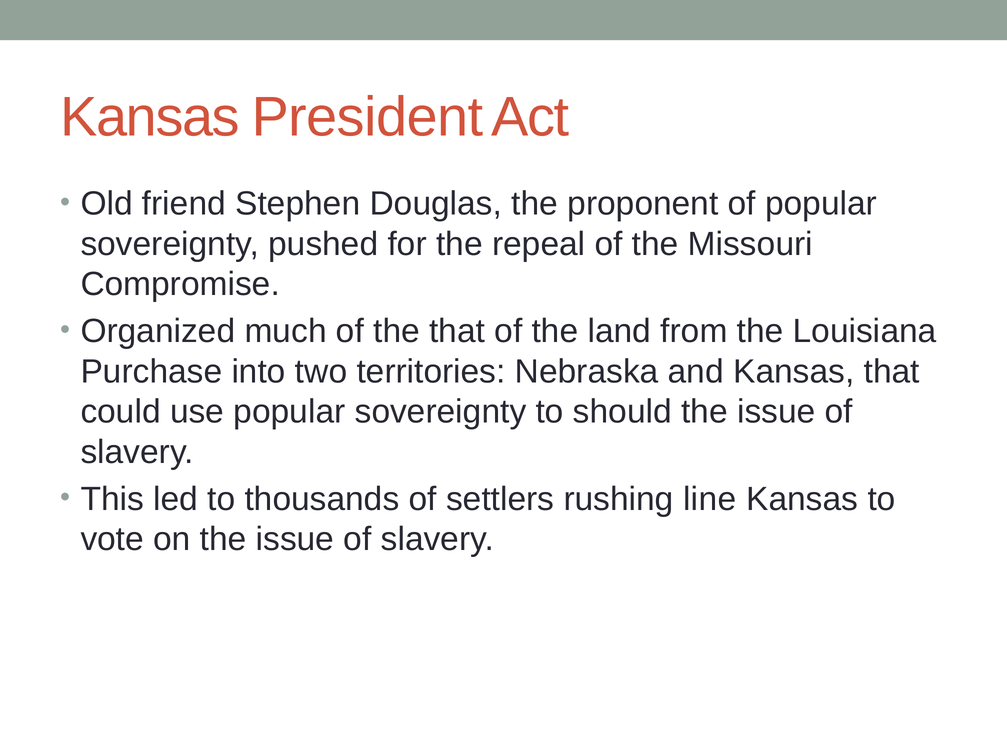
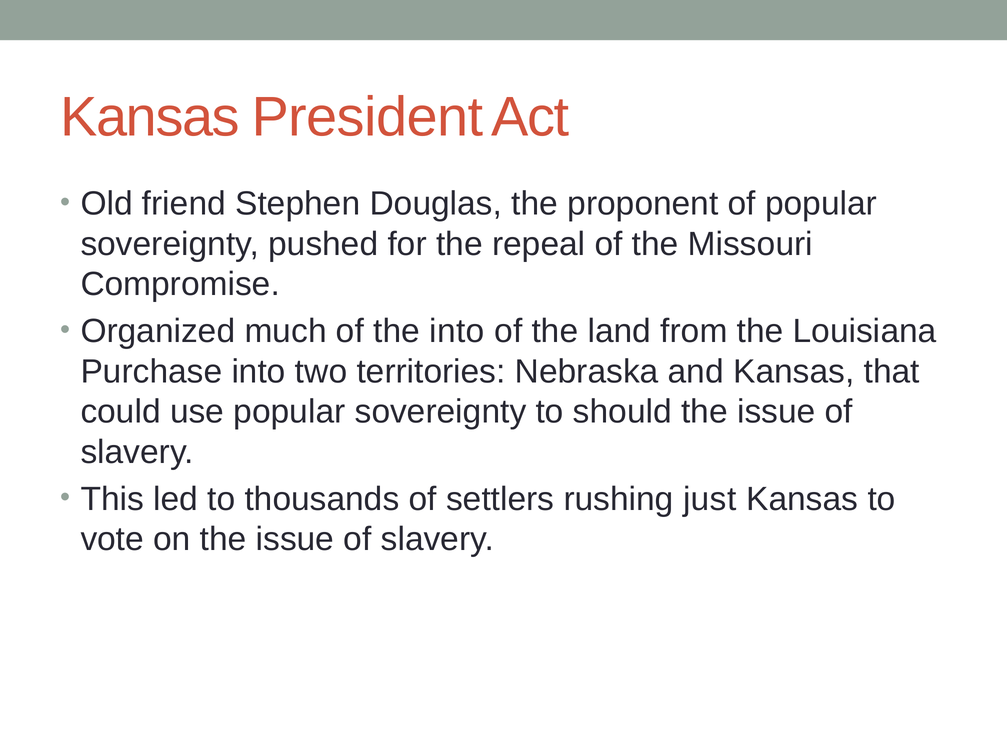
the that: that -> into
line: line -> just
